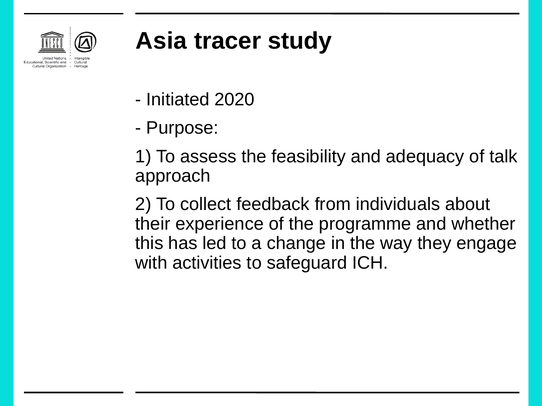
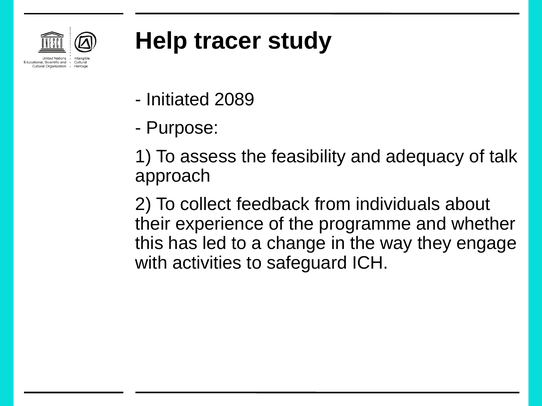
Asia: Asia -> Help
2020: 2020 -> 2089
